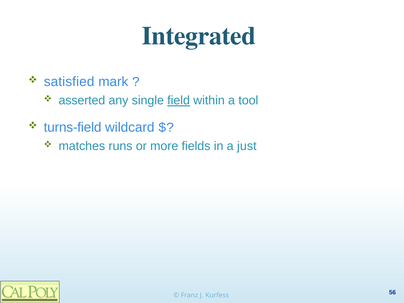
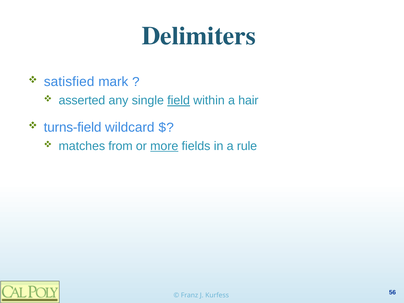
Integrated: Integrated -> Delimiters
tool: tool -> hair
runs: runs -> from
more underline: none -> present
just: just -> rule
